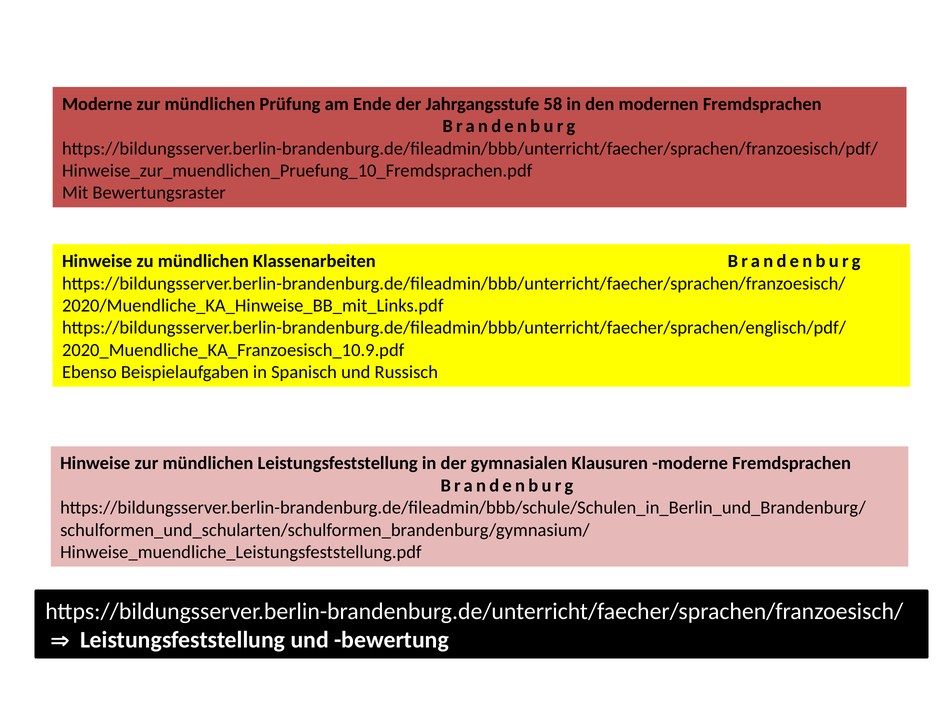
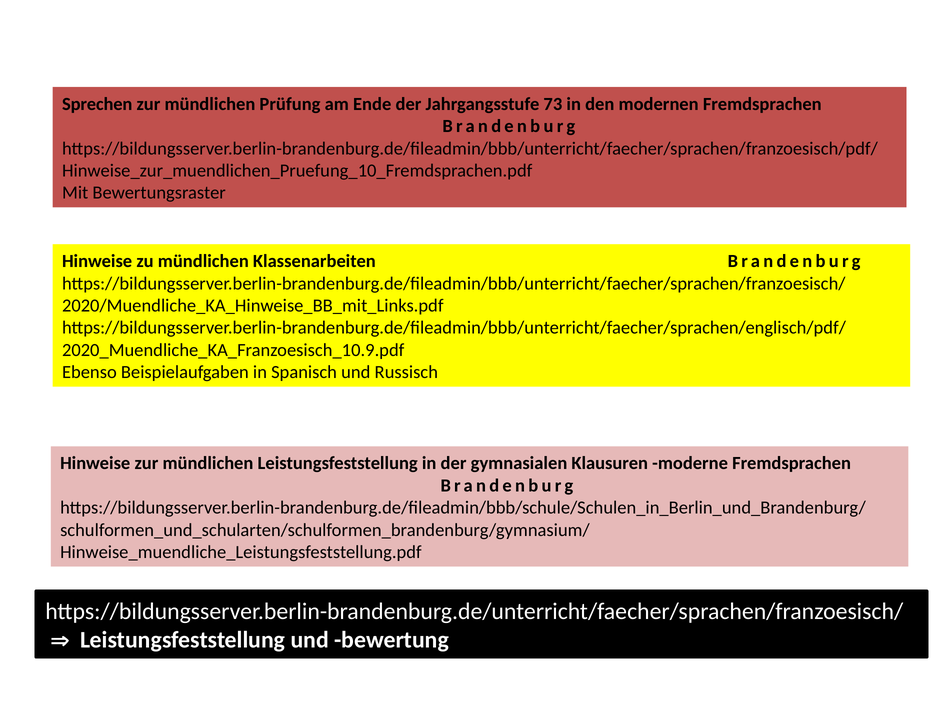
Moderne at (97, 104): Moderne -> Sprechen
58: 58 -> 73
